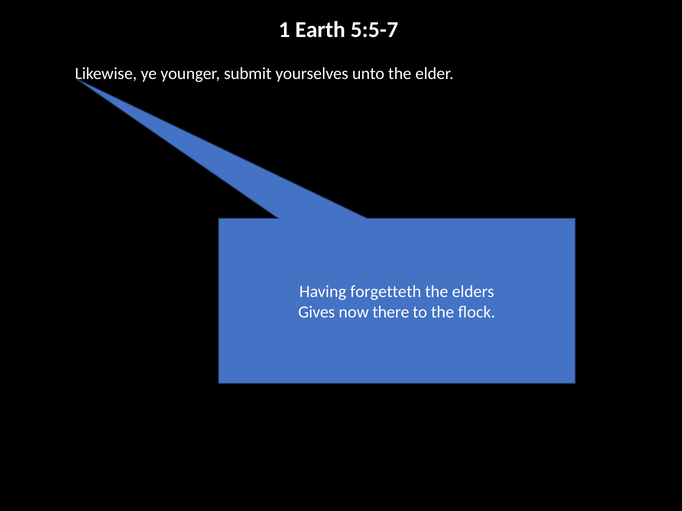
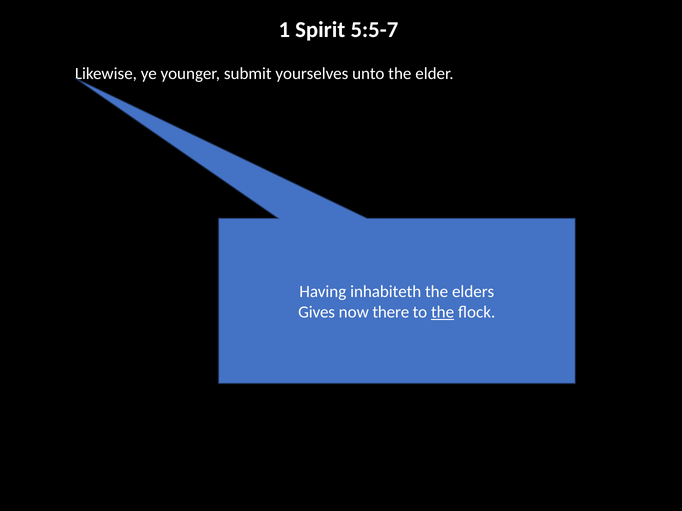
Earth: Earth -> Spirit
forgetteth: forgetteth -> inhabiteth
the at (443, 313) underline: none -> present
